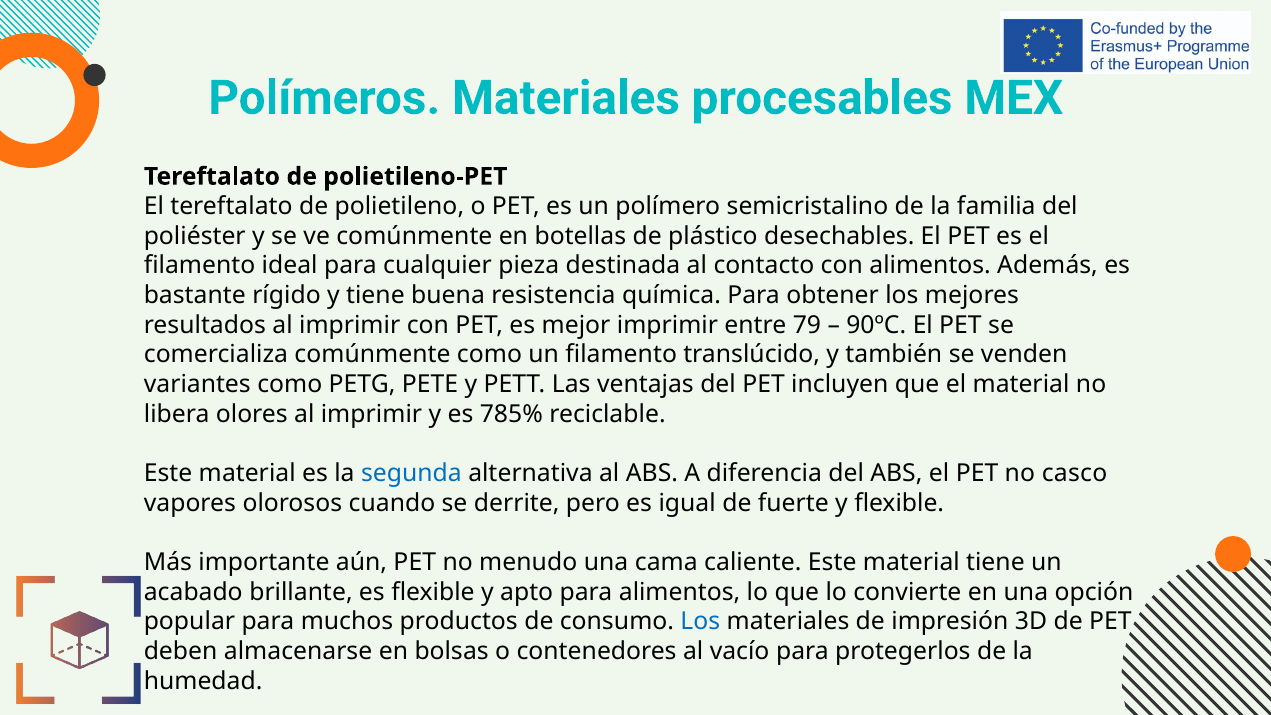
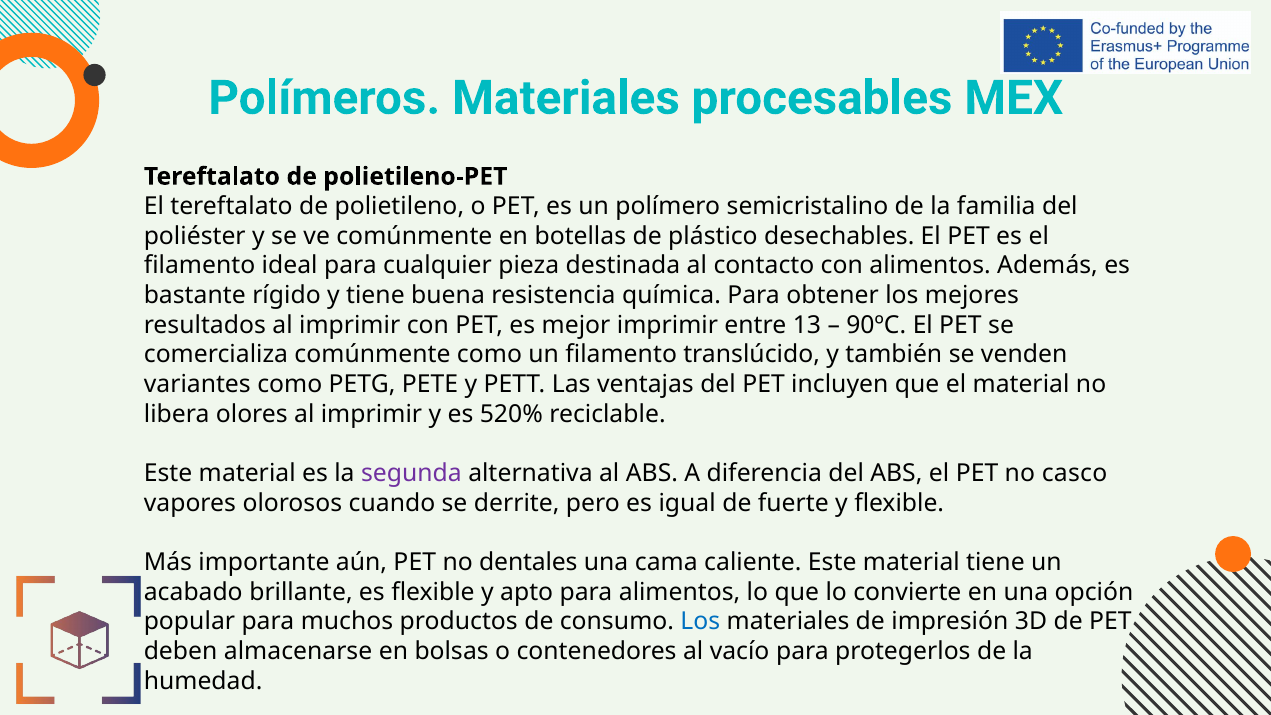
79: 79 -> 13
785%: 785% -> 520%
segunda colour: blue -> purple
menudo: menudo -> dentales
